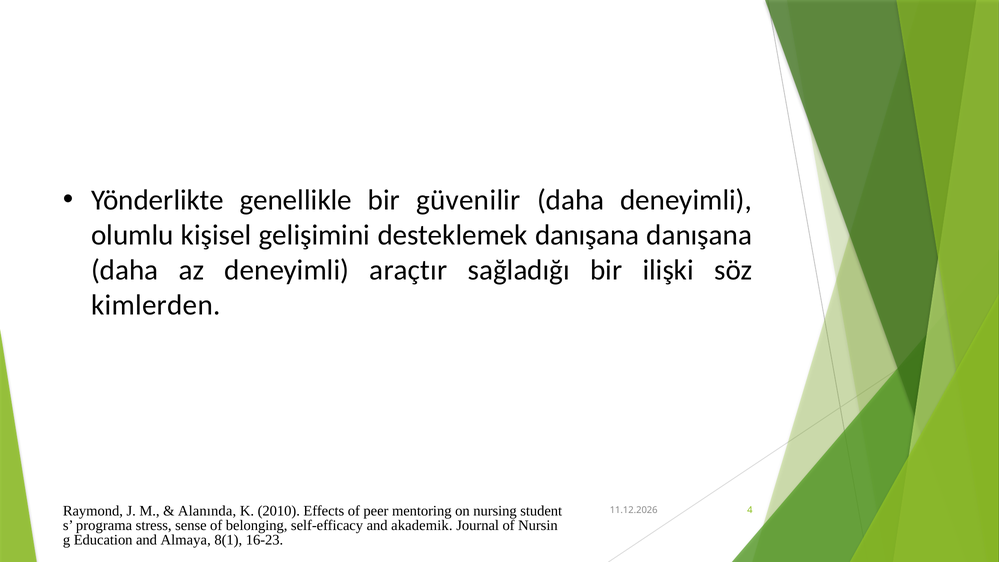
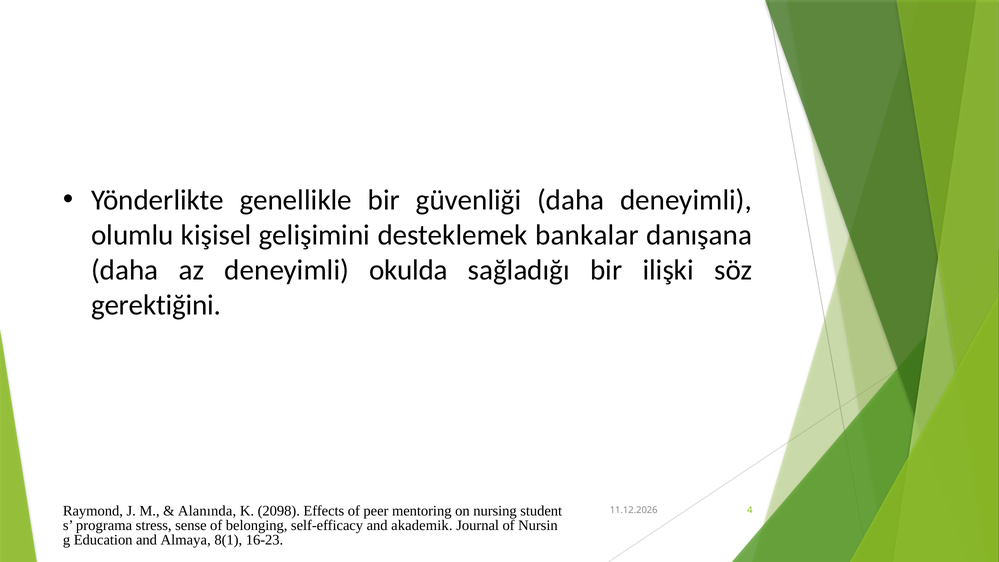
güvenilir: güvenilir -> güvenliği
desteklemek danışana: danışana -> bankalar
araçtır: araçtır -> okulda
kimlerden: kimlerden -> gerektiğini
2010: 2010 -> 2098
